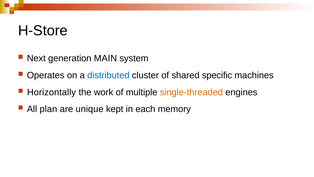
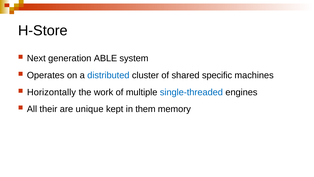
MAIN: MAIN -> ABLE
single-threaded colour: orange -> blue
plan: plan -> their
each: each -> them
